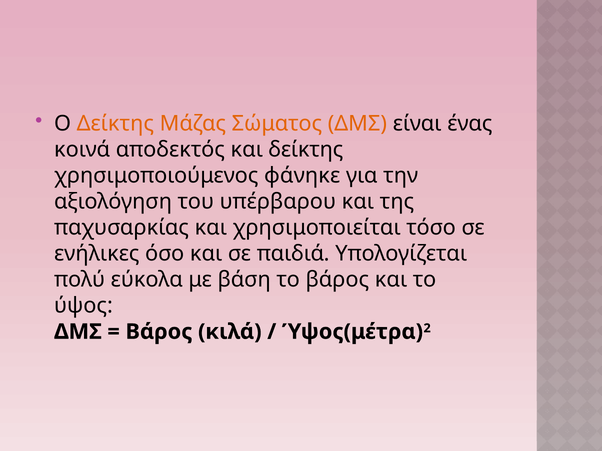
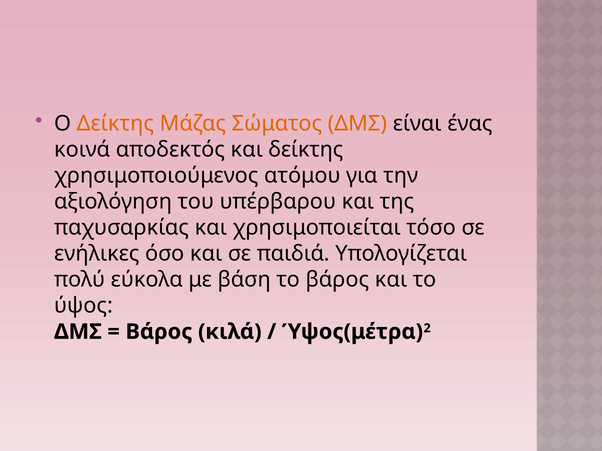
φάνηκε: φάνηκε -> ατόμου
